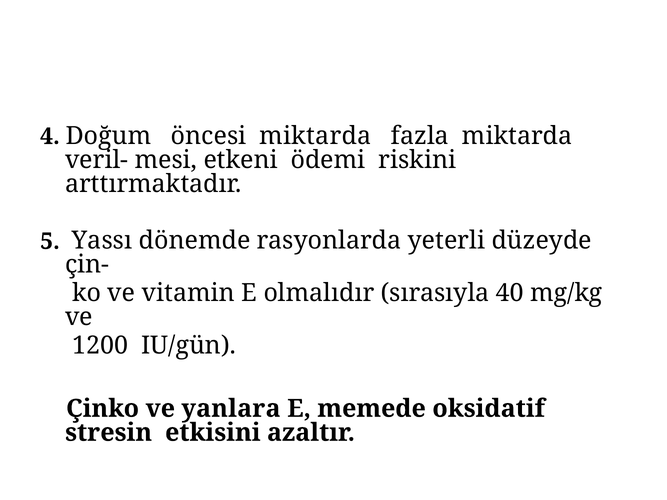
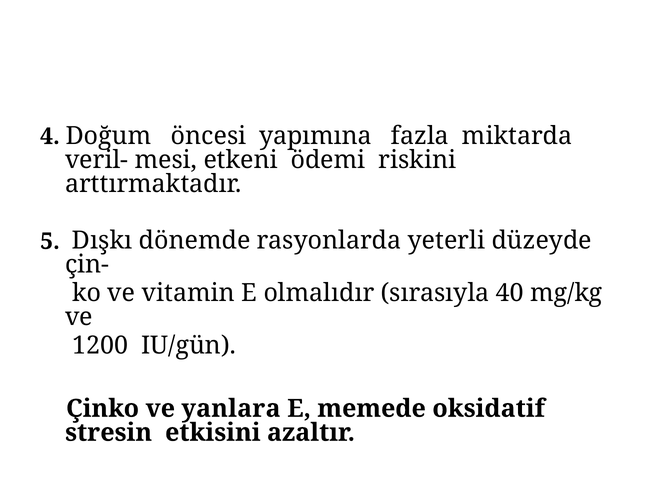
öncesi miktarda: miktarda -> yapımına
Yassı: Yassı -> Dışkı
